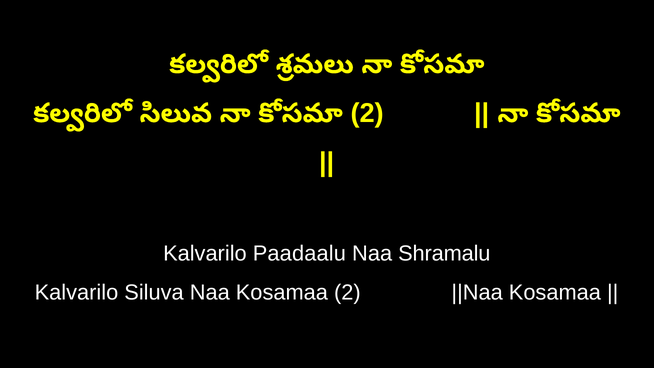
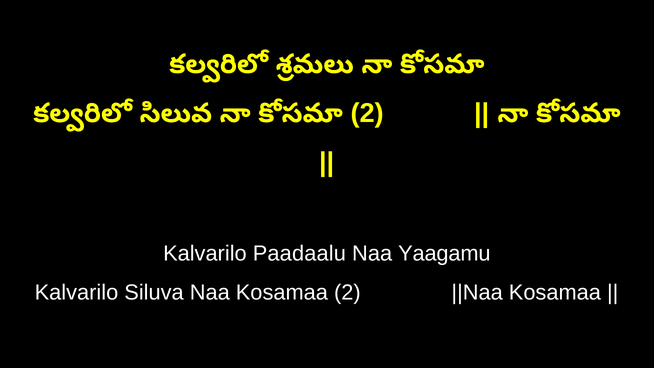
Shramalu: Shramalu -> Yaagamu
